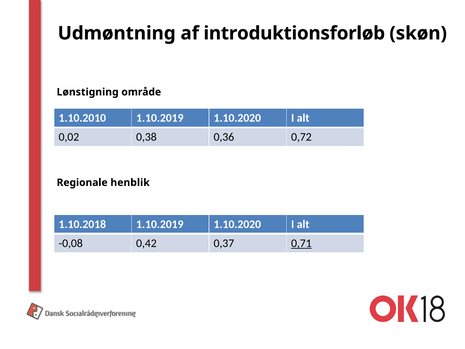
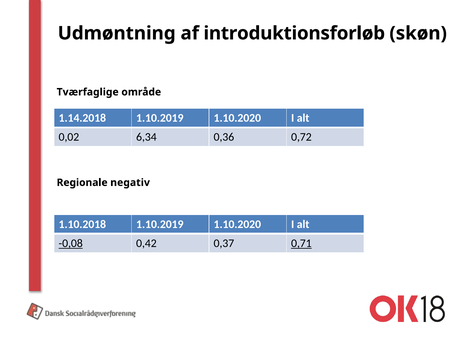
Lønstigning: Lønstigning -> Tværfaglige
1.10.2010: 1.10.2010 -> 1.14.2018
0,38: 0,38 -> 6,34
henblik: henblik -> negativ
-0,08 underline: none -> present
